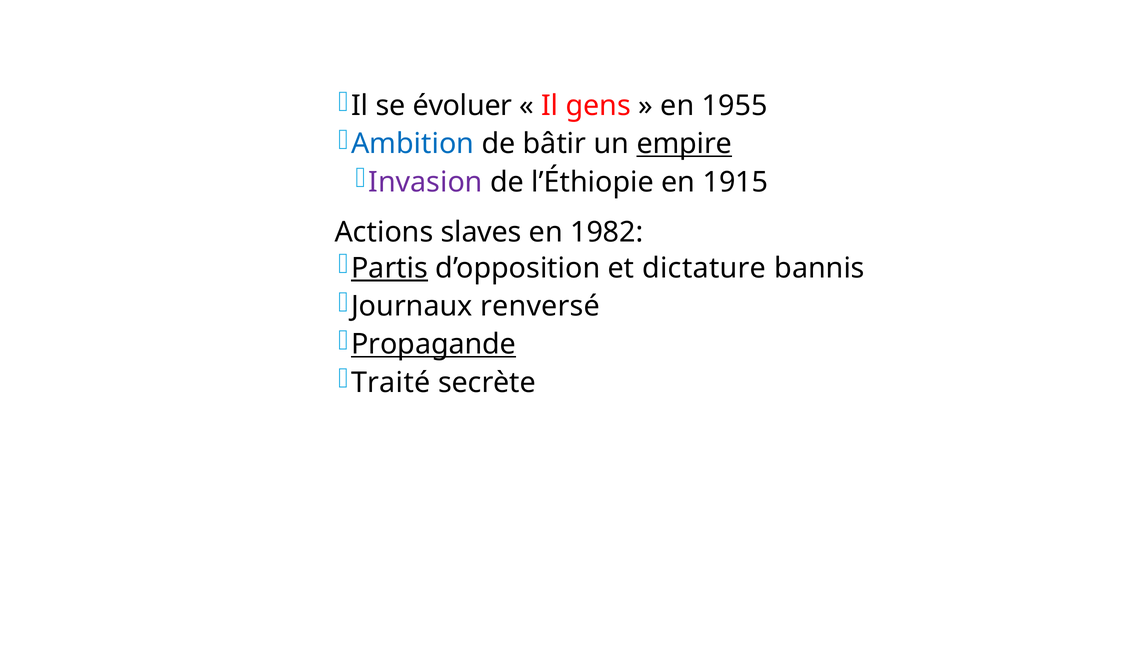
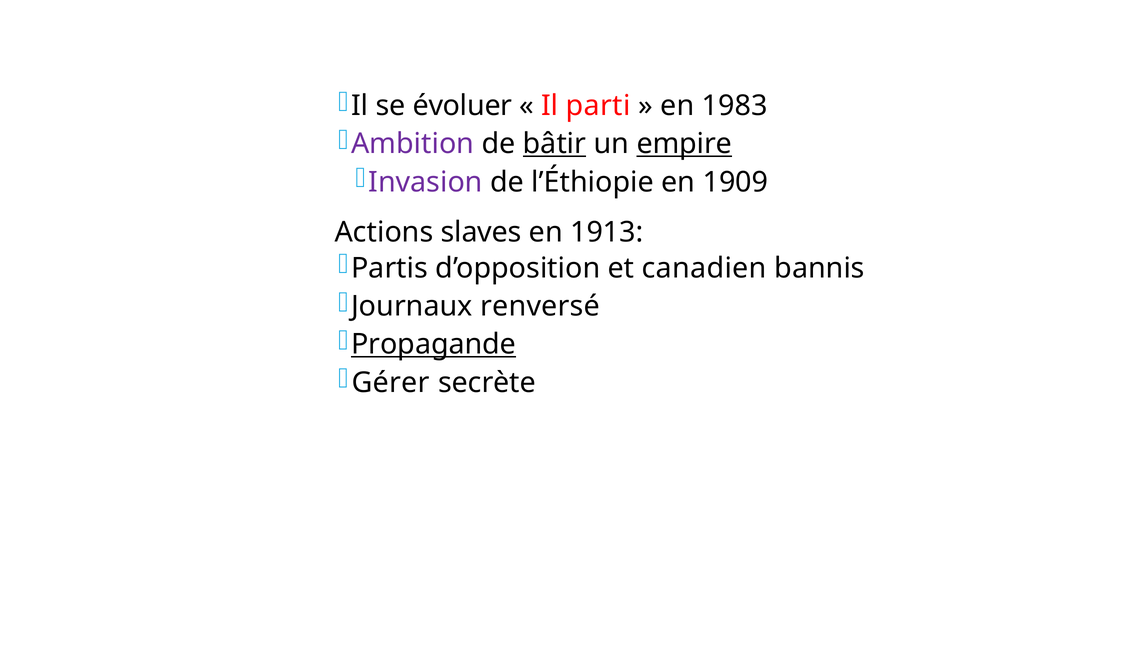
gens: gens -> parti
1955: 1955 -> 1983
Ambition colour: blue -> purple
bâtir underline: none -> present
1915: 1915 -> 1909
1982: 1982 -> 1913
Partis underline: present -> none
dictature: dictature -> canadien
Traité: Traité -> Gérer
